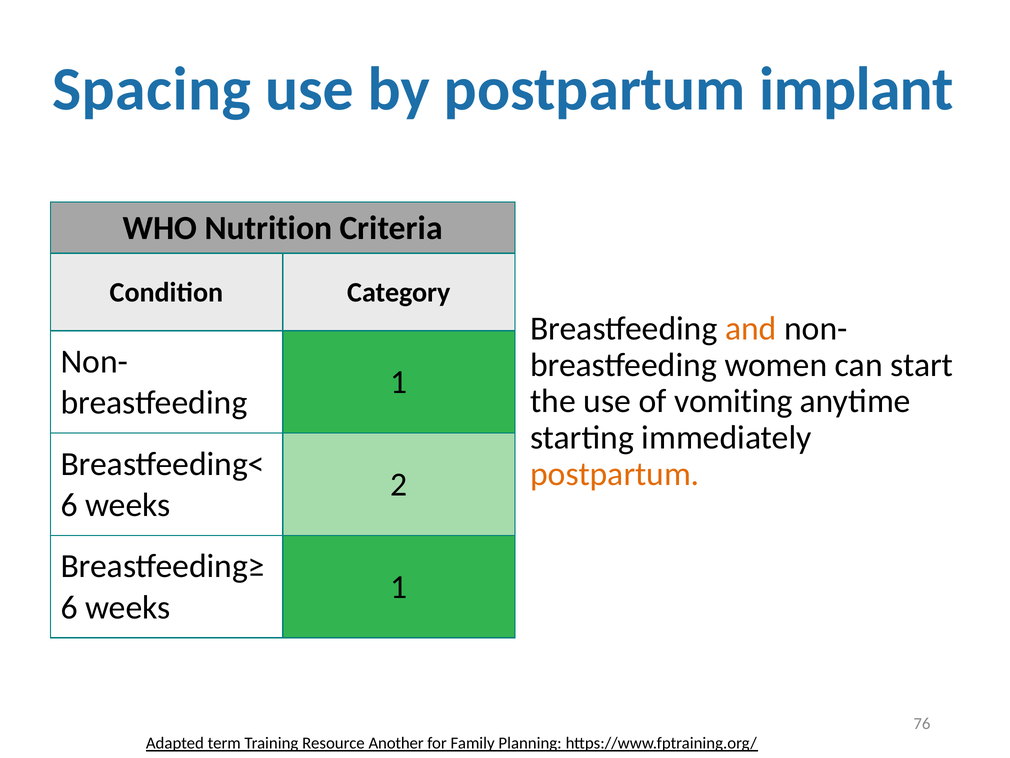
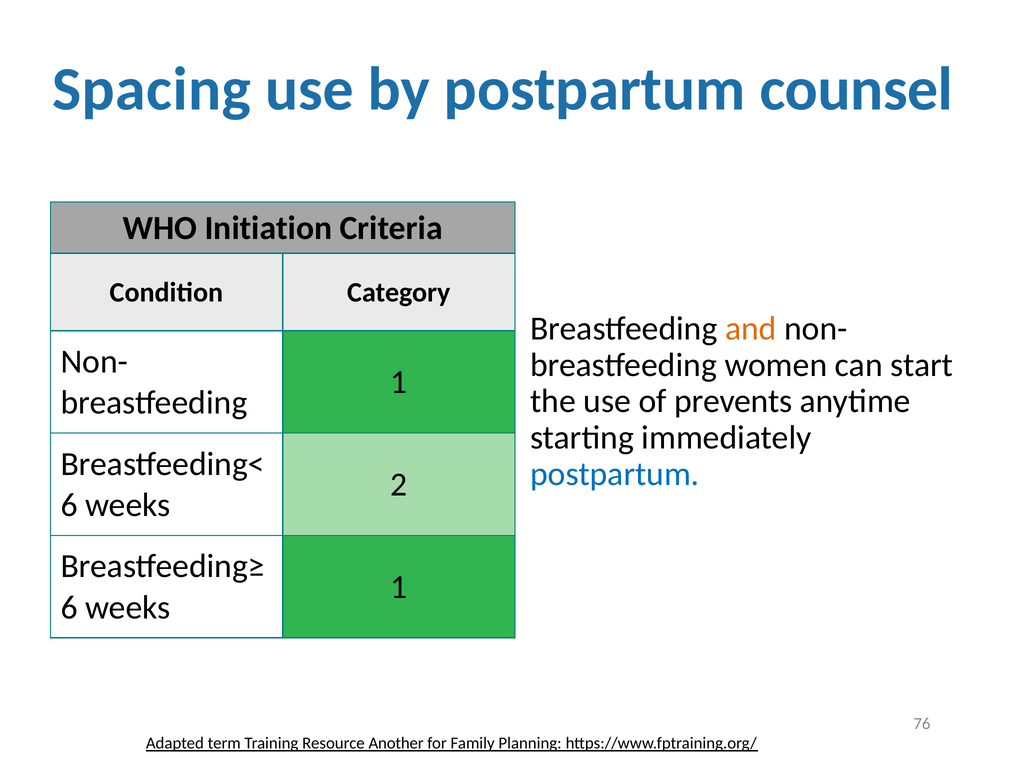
implant: implant -> counsel
Nutrition: Nutrition -> Initiation
vomiting: vomiting -> prevents
postpartum at (615, 474) colour: orange -> blue
